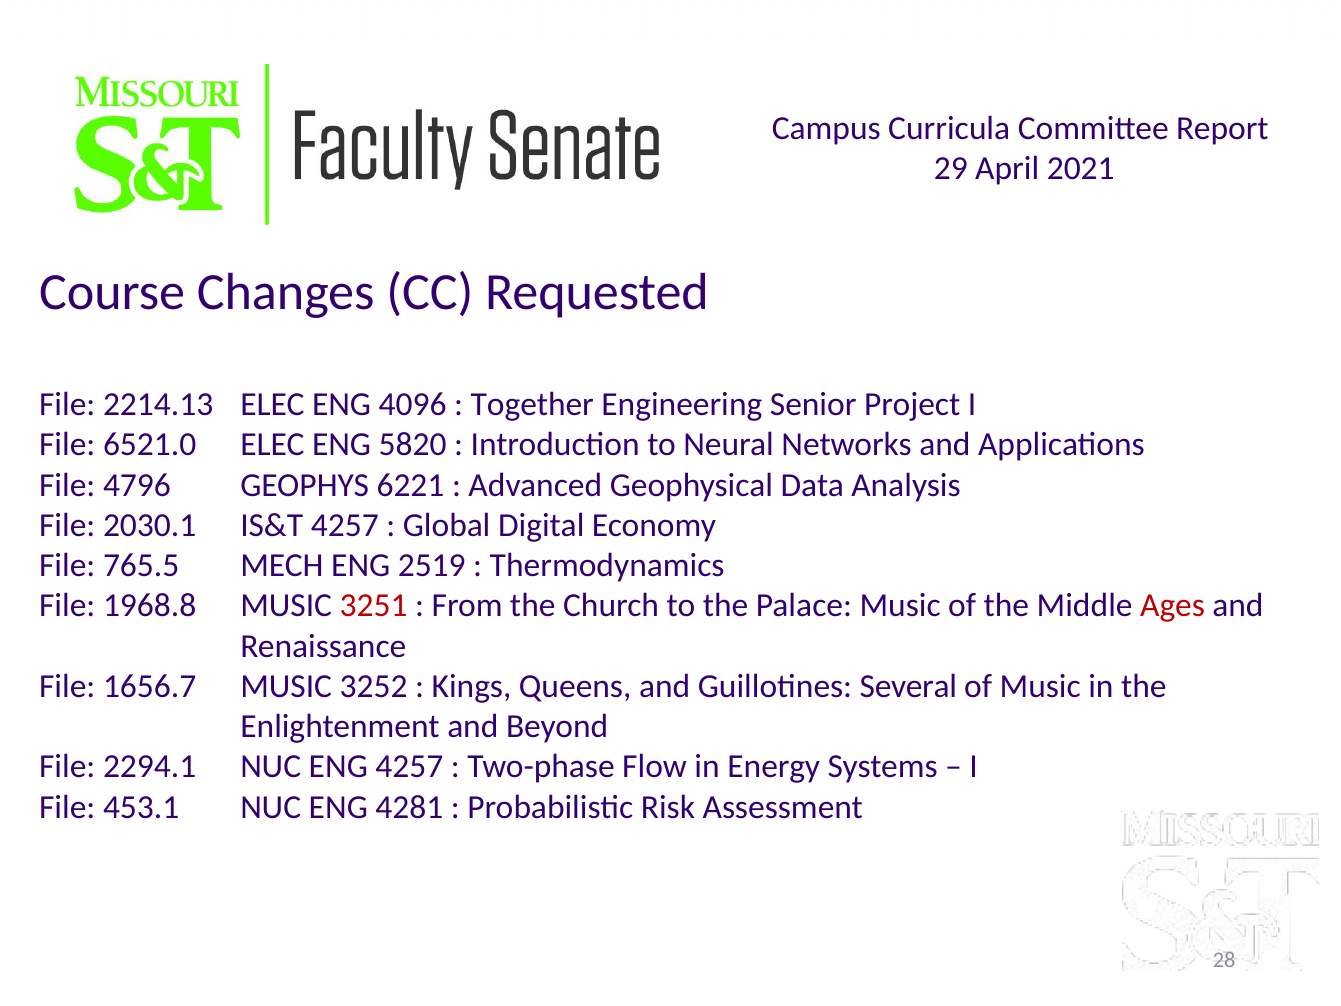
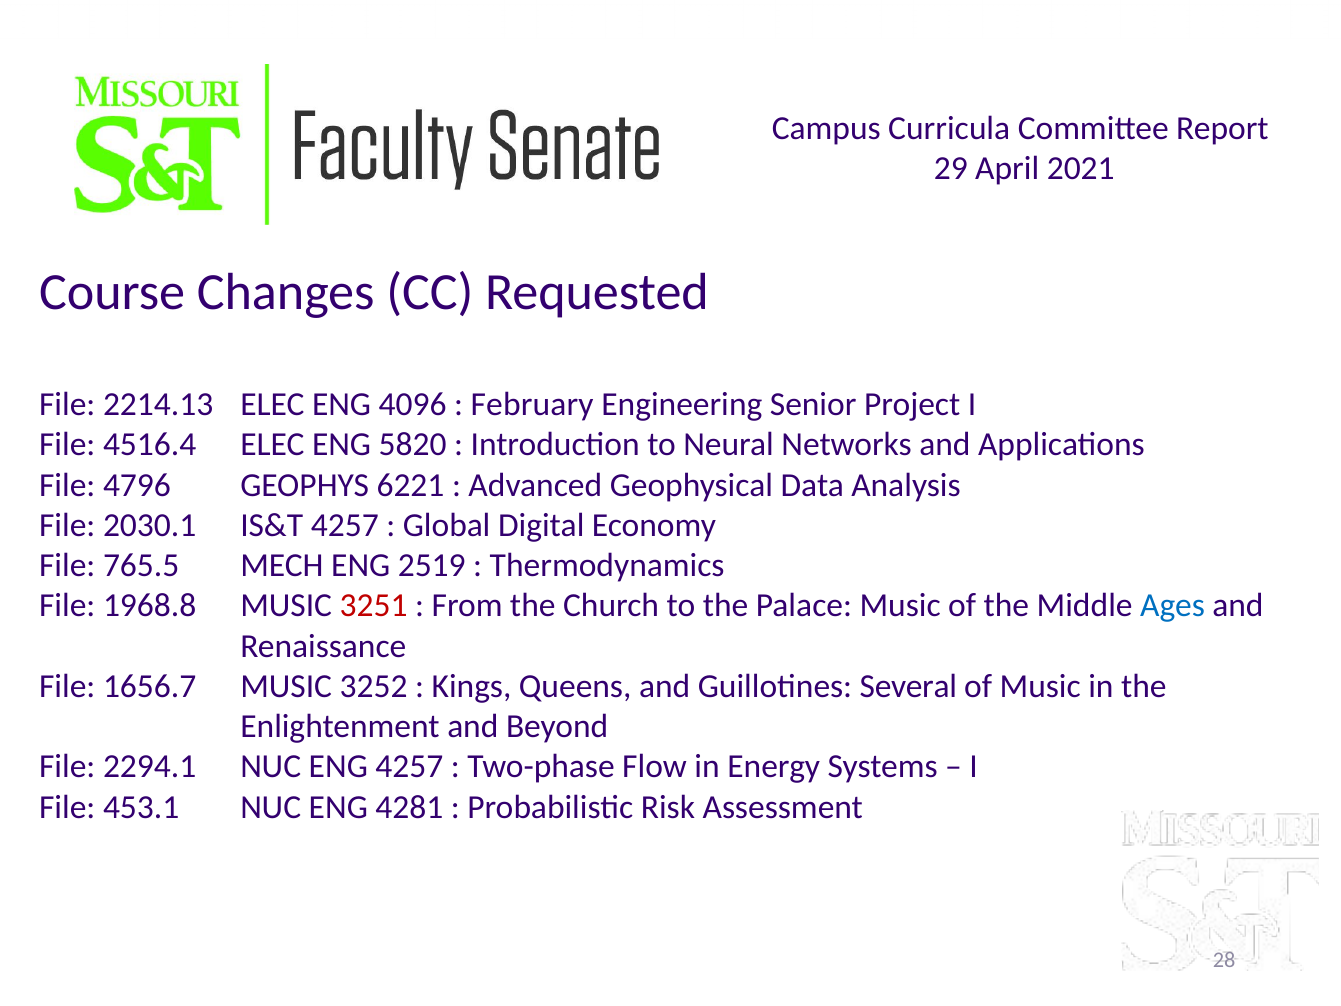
Together: Together -> February
6521.0: 6521.0 -> 4516.4
Ages colour: red -> blue
